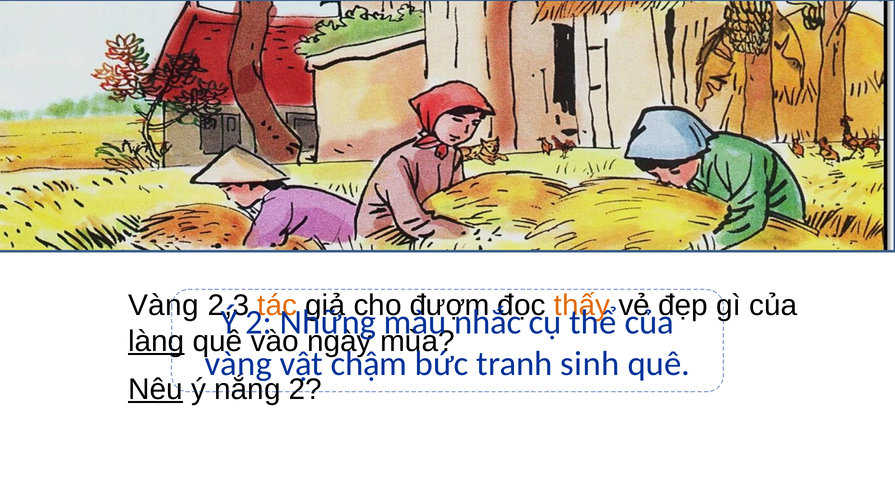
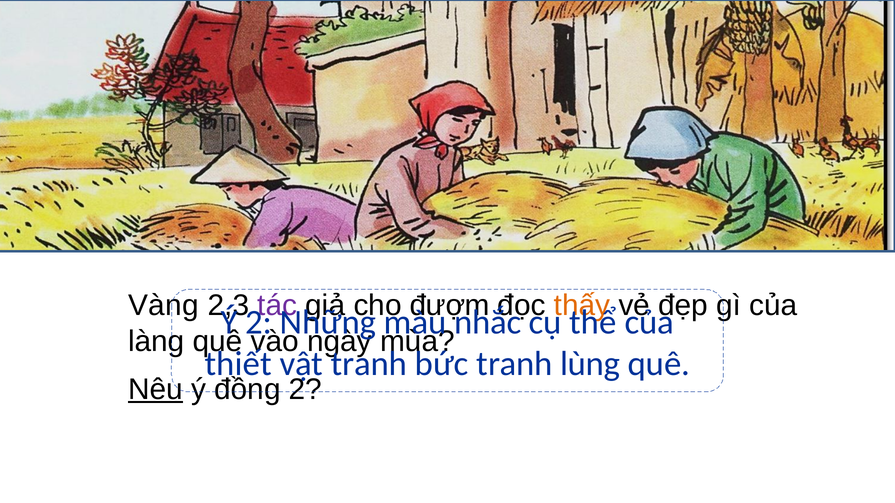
tác colour: orange -> purple
làng underline: present -> none
vàng at (238, 364): vàng -> thiết
vật chậm: chậm -> tranh
sinh: sinh -> lùng
nắng: nắng -> đồng
